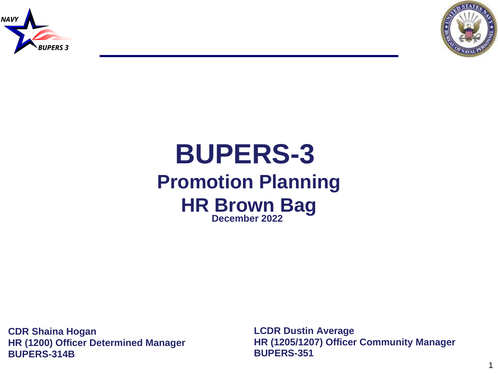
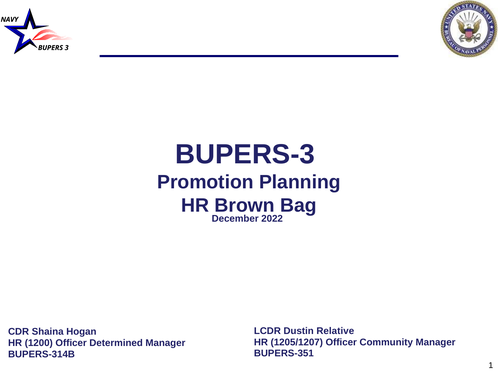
Average: Average -> Relative
